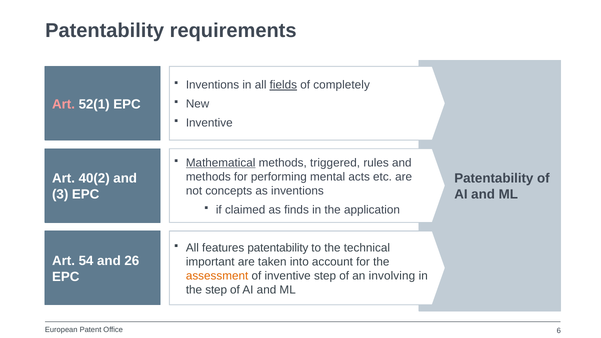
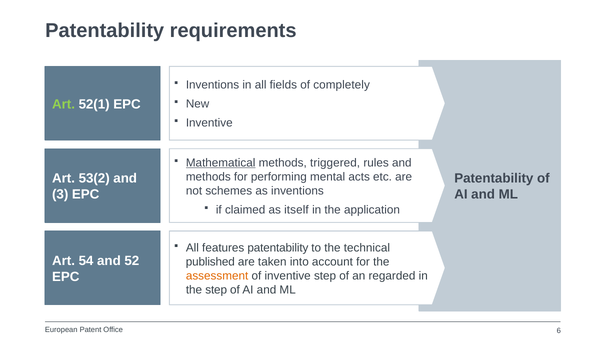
fields underline: present -> none
Art at (64, 104) colour: pink -> light green
40(2: 40(2 -> 53(2
concepts: concepts -> schemes
finds: finds -> itself
26: 26 -> 52
important: important -> published
involving: involving -> regarded
